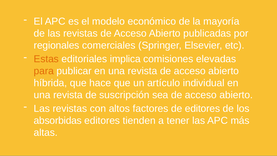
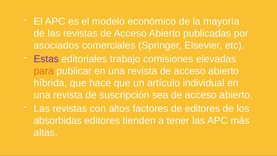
regionales: regionales -> asociados
Estas colour: orange -> purple
implica: implica -> trabajo
